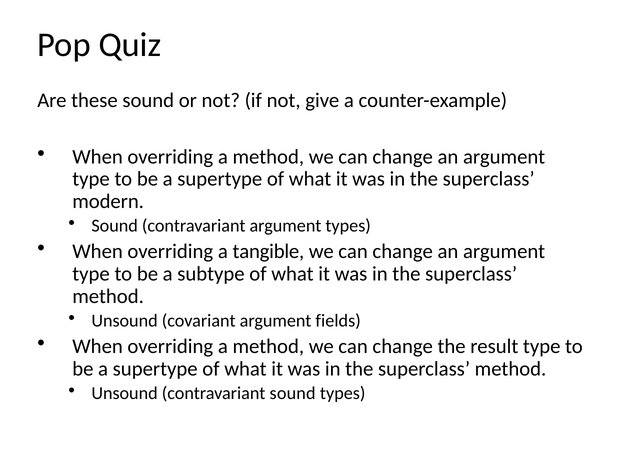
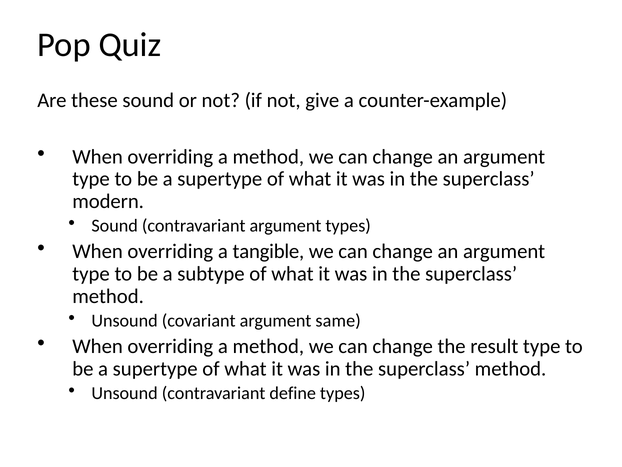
fields: fields -> same
contravariant sound: sound -> define
